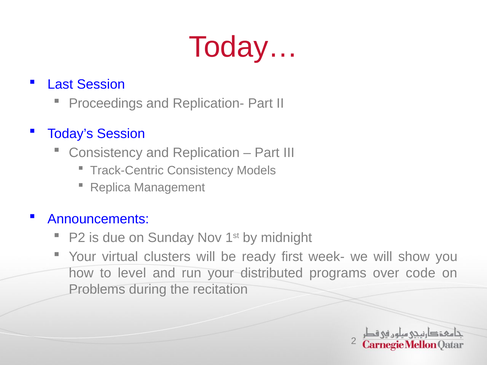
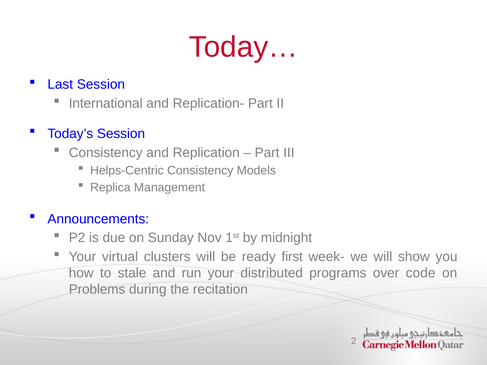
Proceedings: Proceedings -> International
Track-Centric: Track-Centric -> Helps-Centric
level: level -> stale
